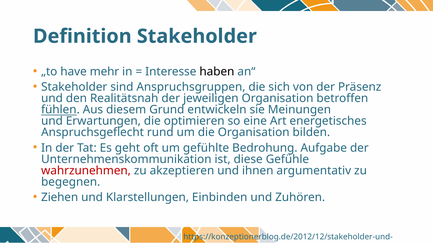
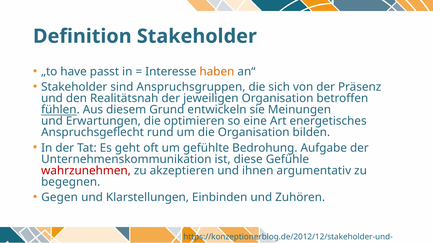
mehr: mehr -> passt
haben colour: black -> orange
Ziehen: Ziehen -> Gegen
